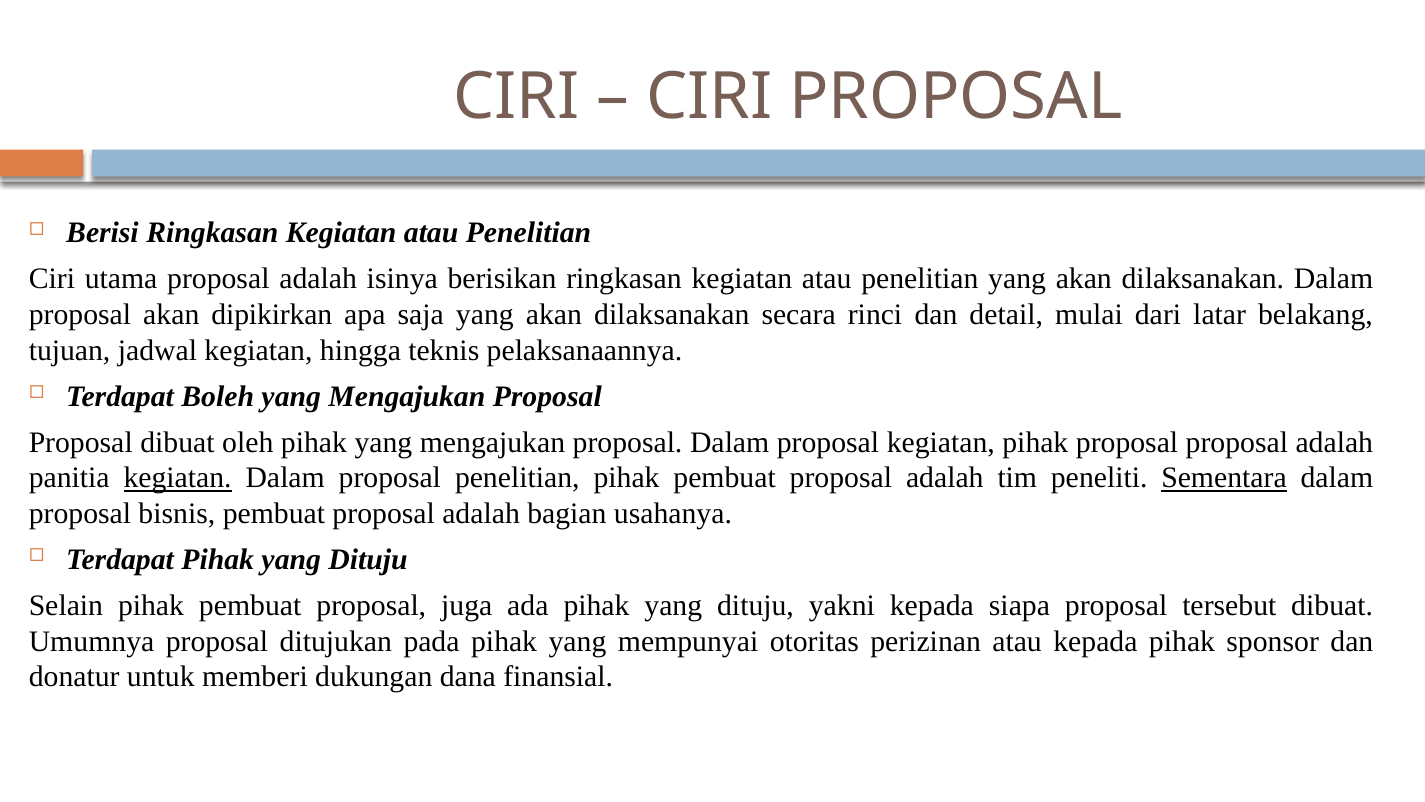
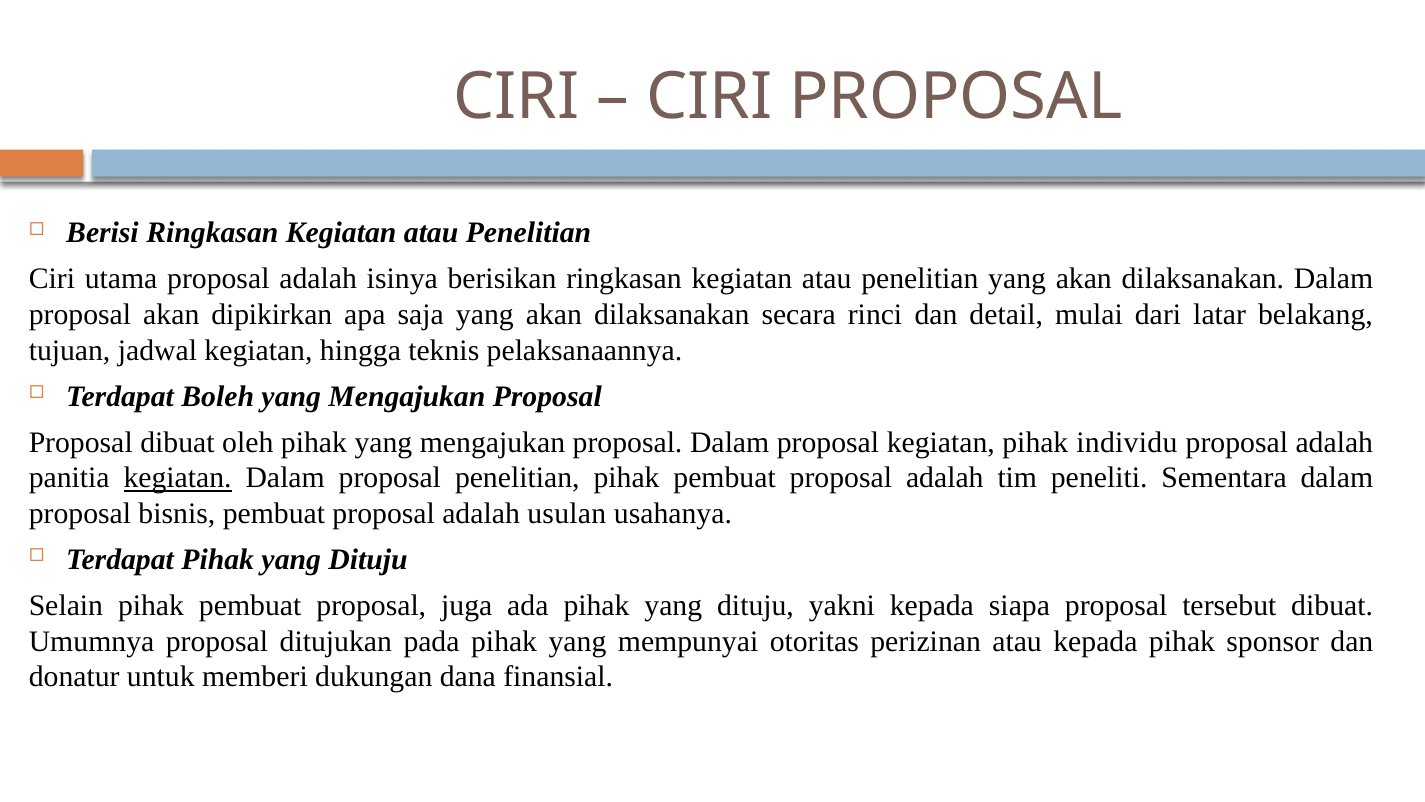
pihak proposal: proposal -> individu
Sementara underline: present -> none
bagian: bagian -> usulan
